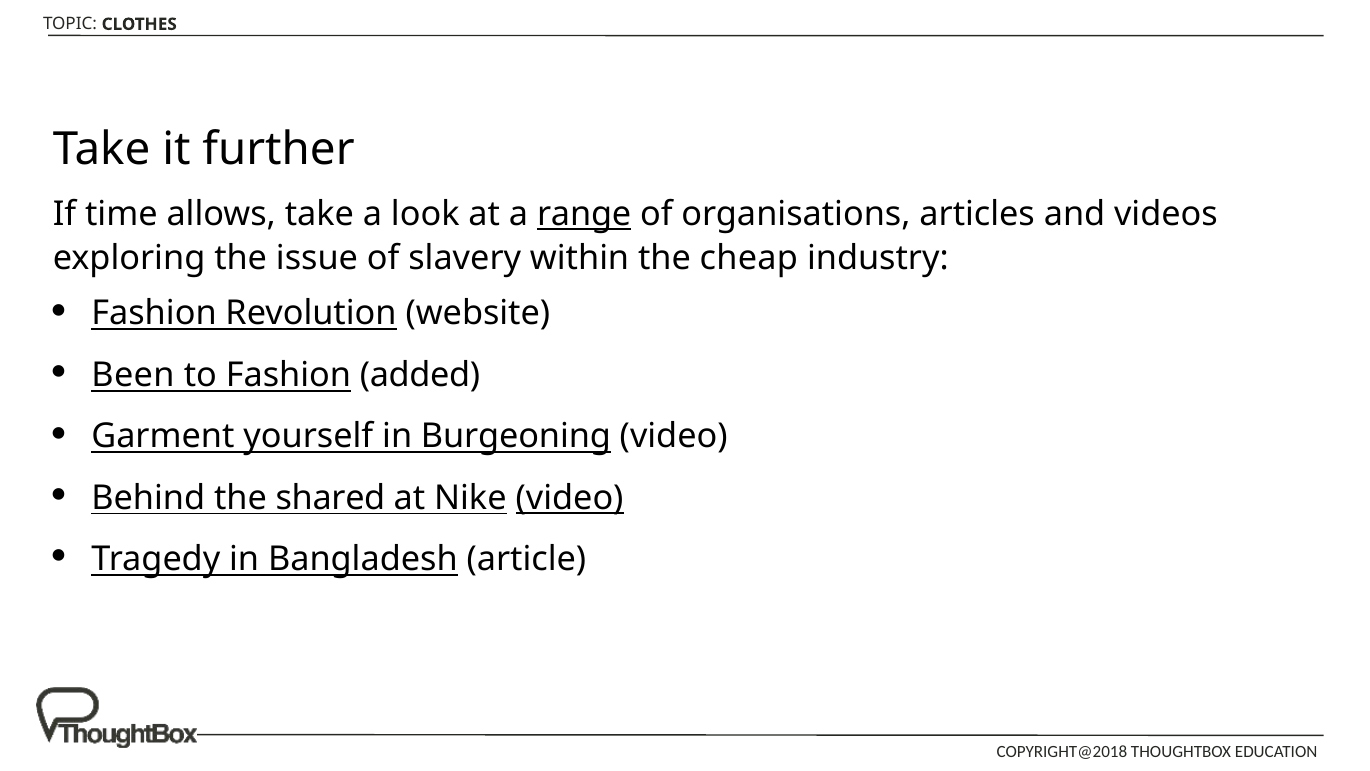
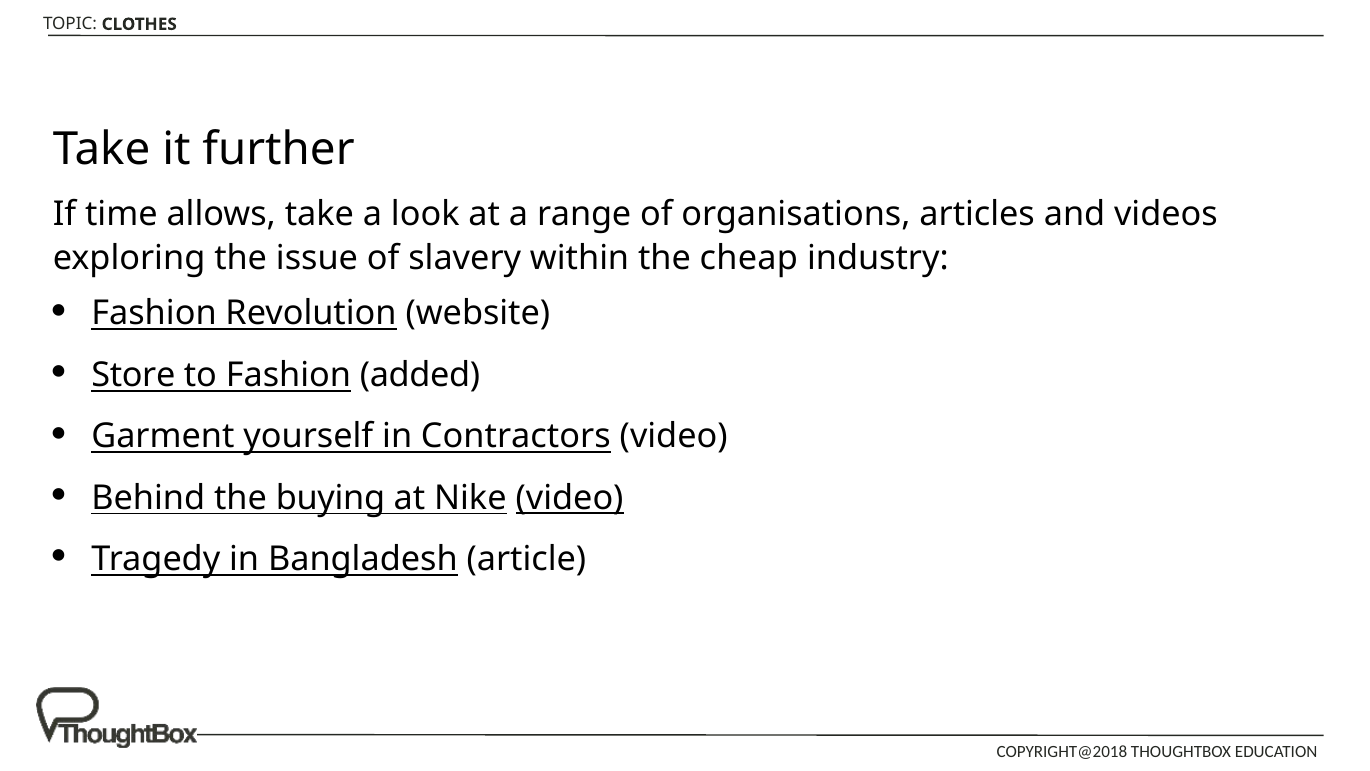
range underline: present -> none
Been: Been -> Store
Burgeoning: Burgeoning -> Contractors
shared: shared -> buying
